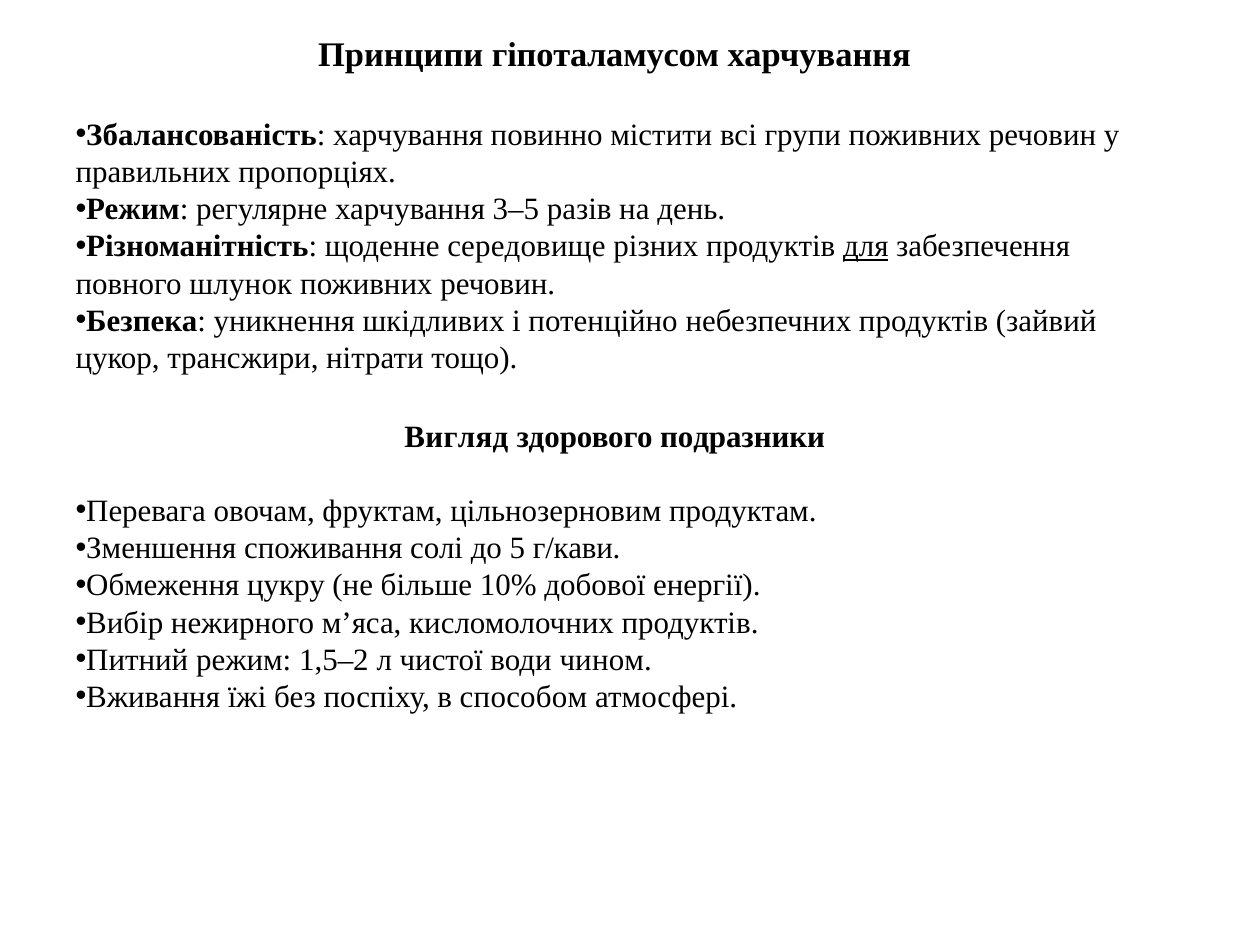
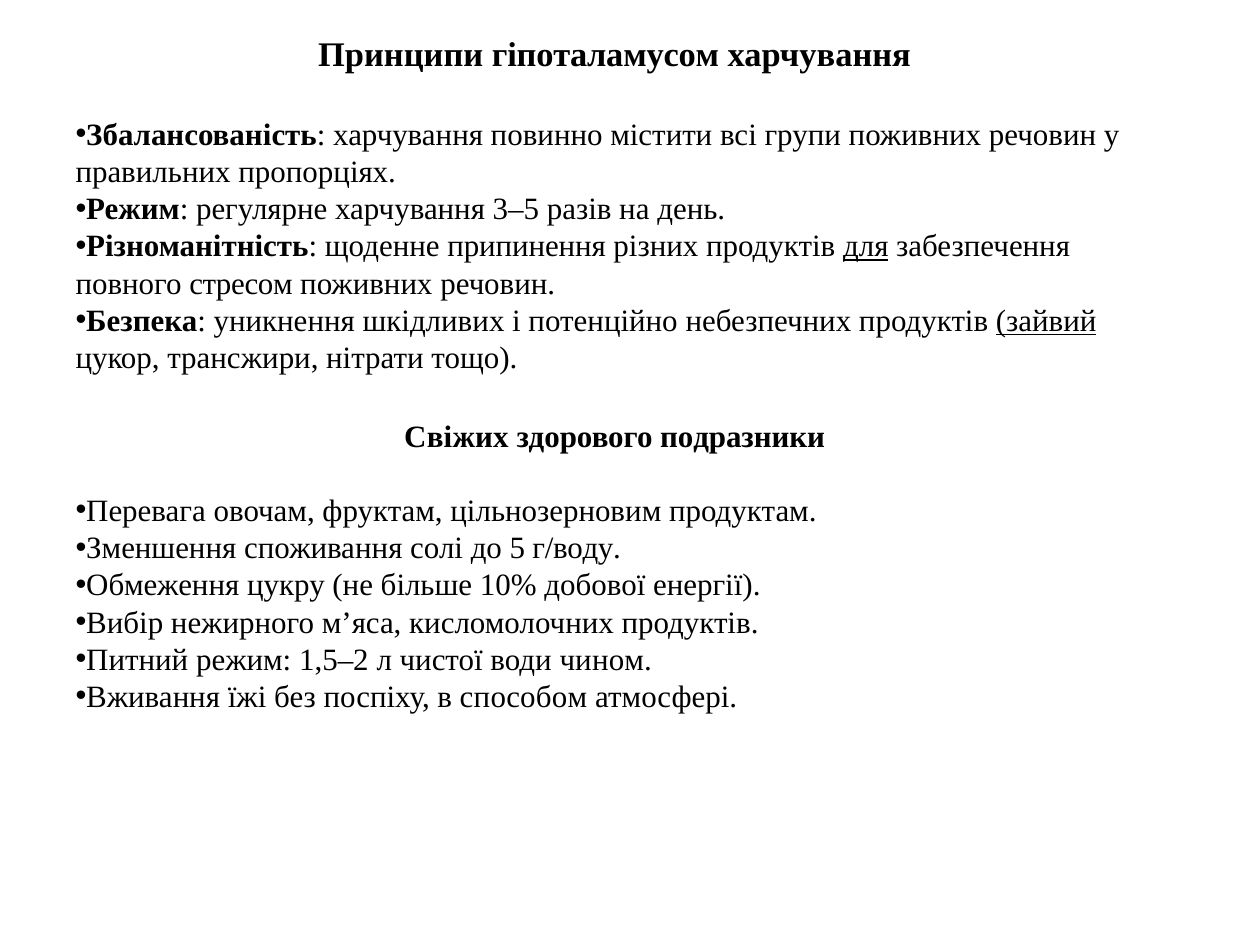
середовище: середовище -> припинення
шлунок: шлунок -> стресом
зайвий underline: none -> present
Вигляд: Вигляд -> Свіжих
г/кави: г/кави -> г/воду
